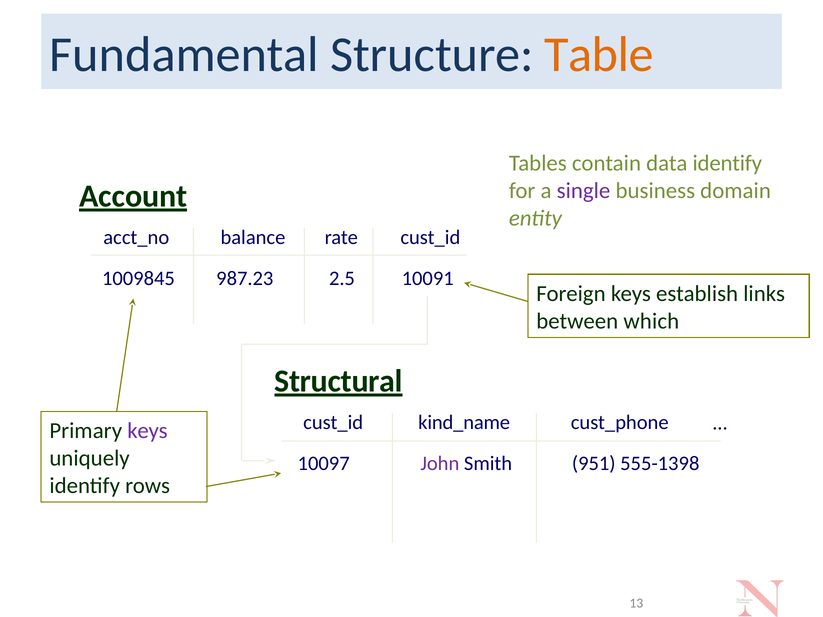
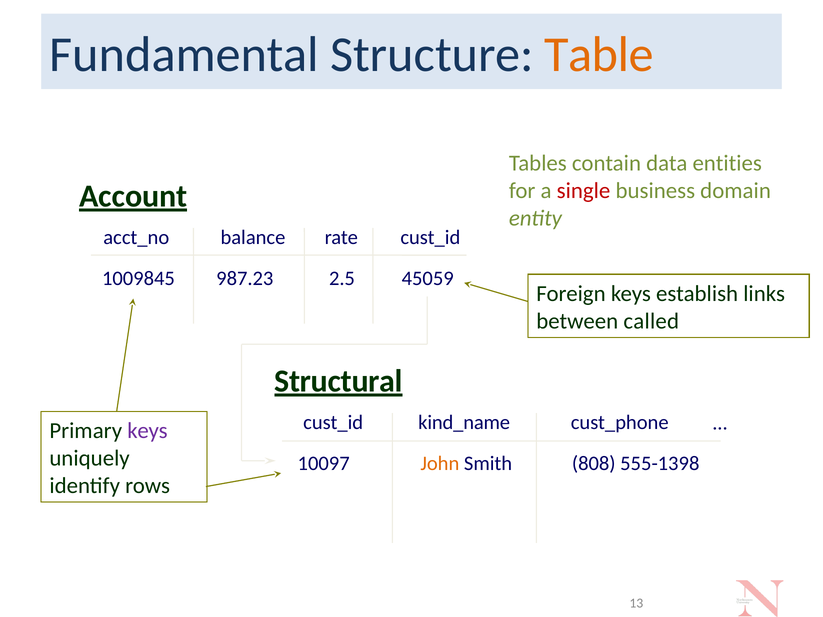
data identify: identify -> entities
single colour: purple -> red
10091: 10091 -> 45059
which: which -> called
John colour: purple -> orange
951: 951 -> 808
